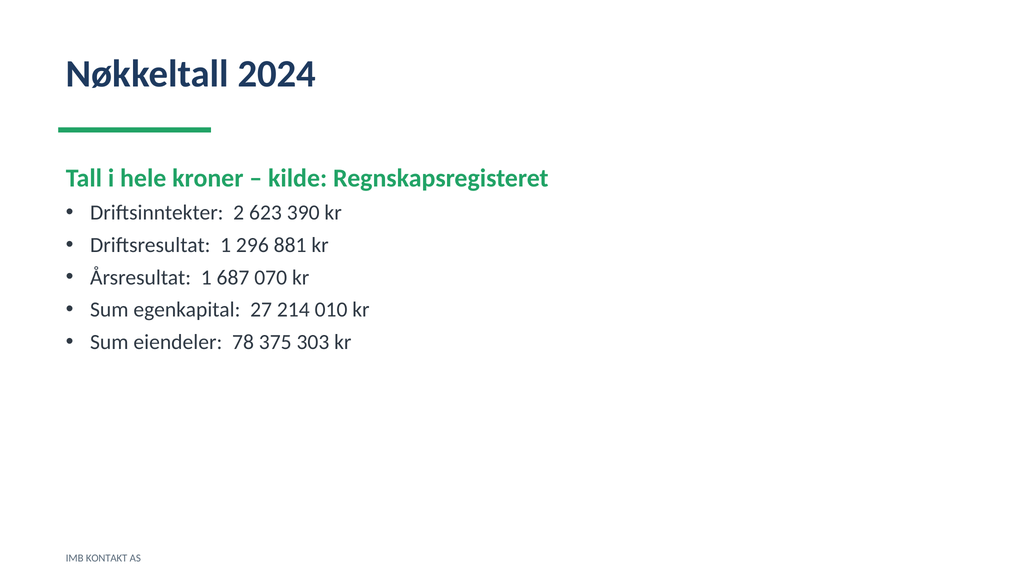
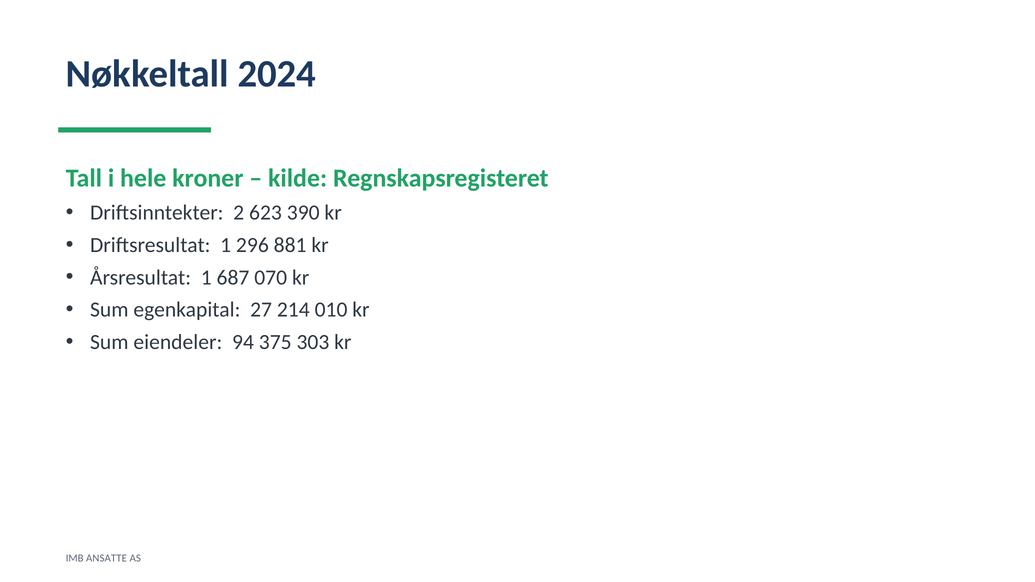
78: 78 -> 94
KONTAKT: KONTAKT -> ANSATTE
